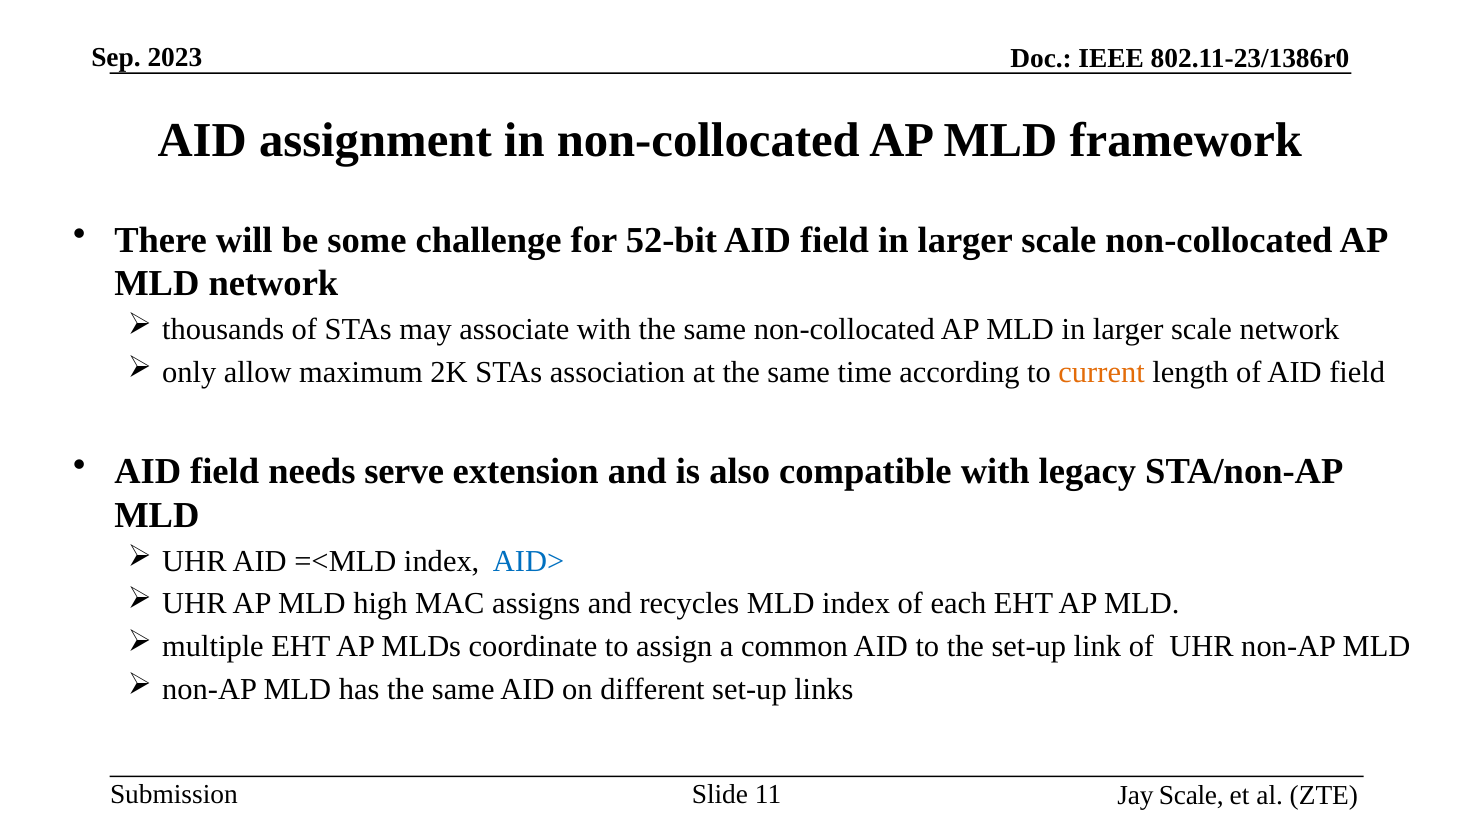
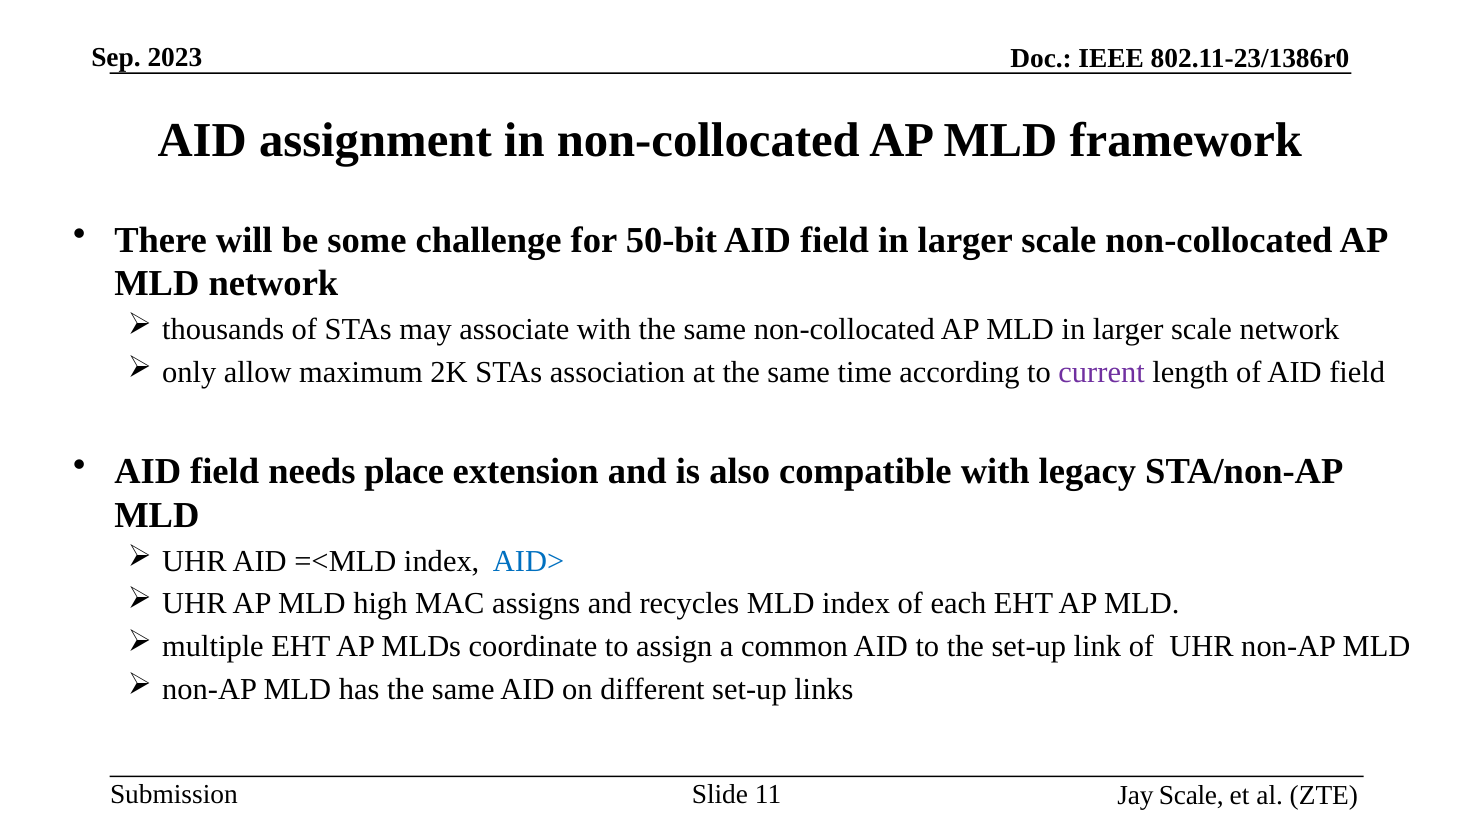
52-bit: 52-bit -> 50-bit
current colour: orange -> purple
serve: serve -> place
